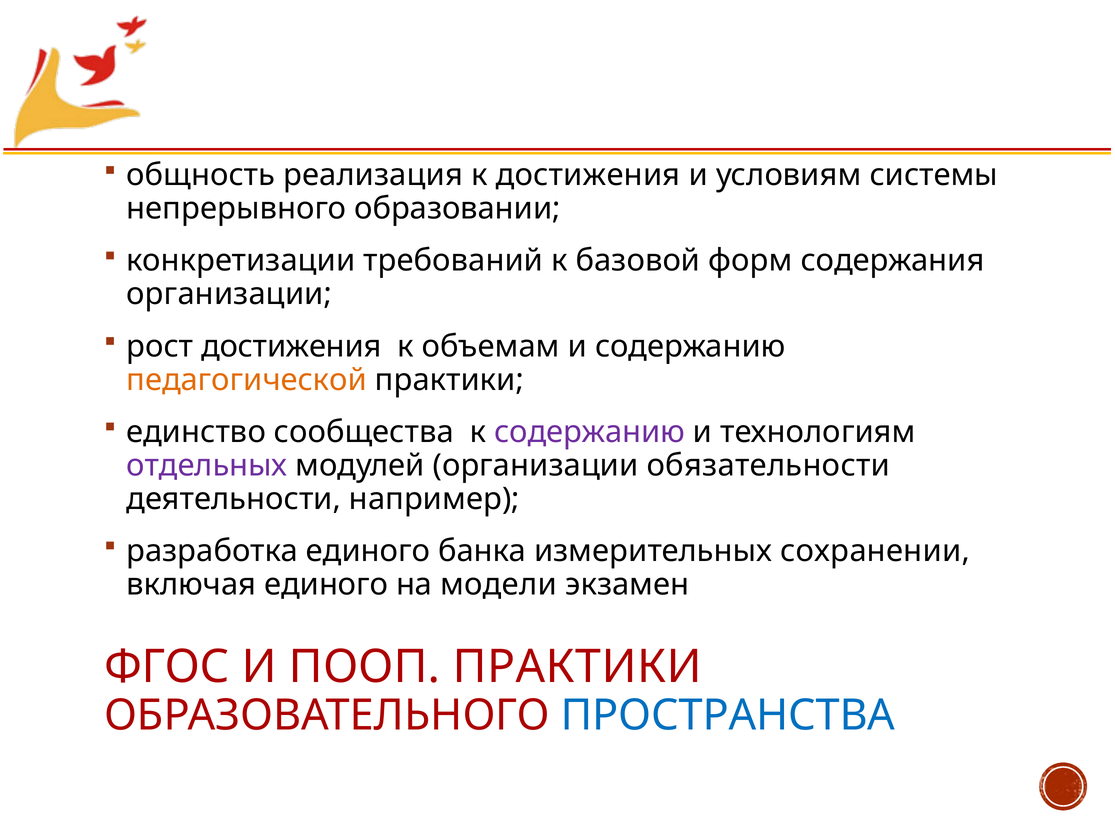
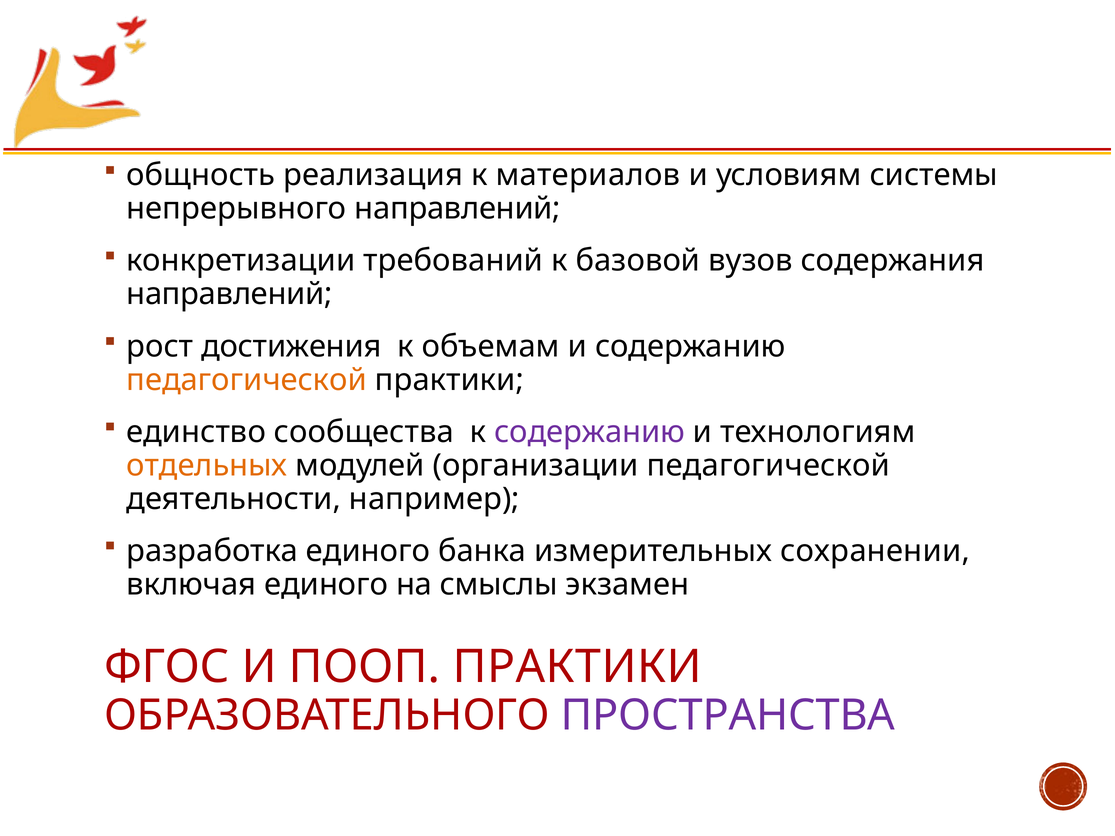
к достижения: достижения -> материалов
непрерывного образовании: образовании -> направлений
форм: форм -> вузов
организации at (229, 294): организации -> направлений
отдельных colour: purple -> orange
организации обязательности: обязательности -> педагогической
модели: модели -> смыслы
ПРОСТРАНСТВА colour: blue -> purple
